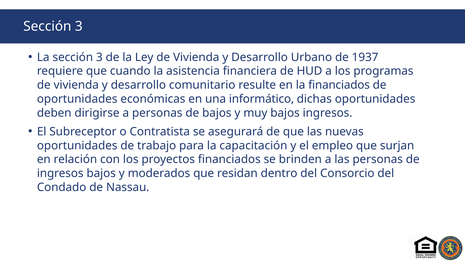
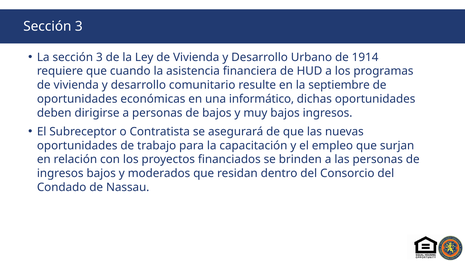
1937: 1937 -> 1914
la financiados: financiados -> septiembre
